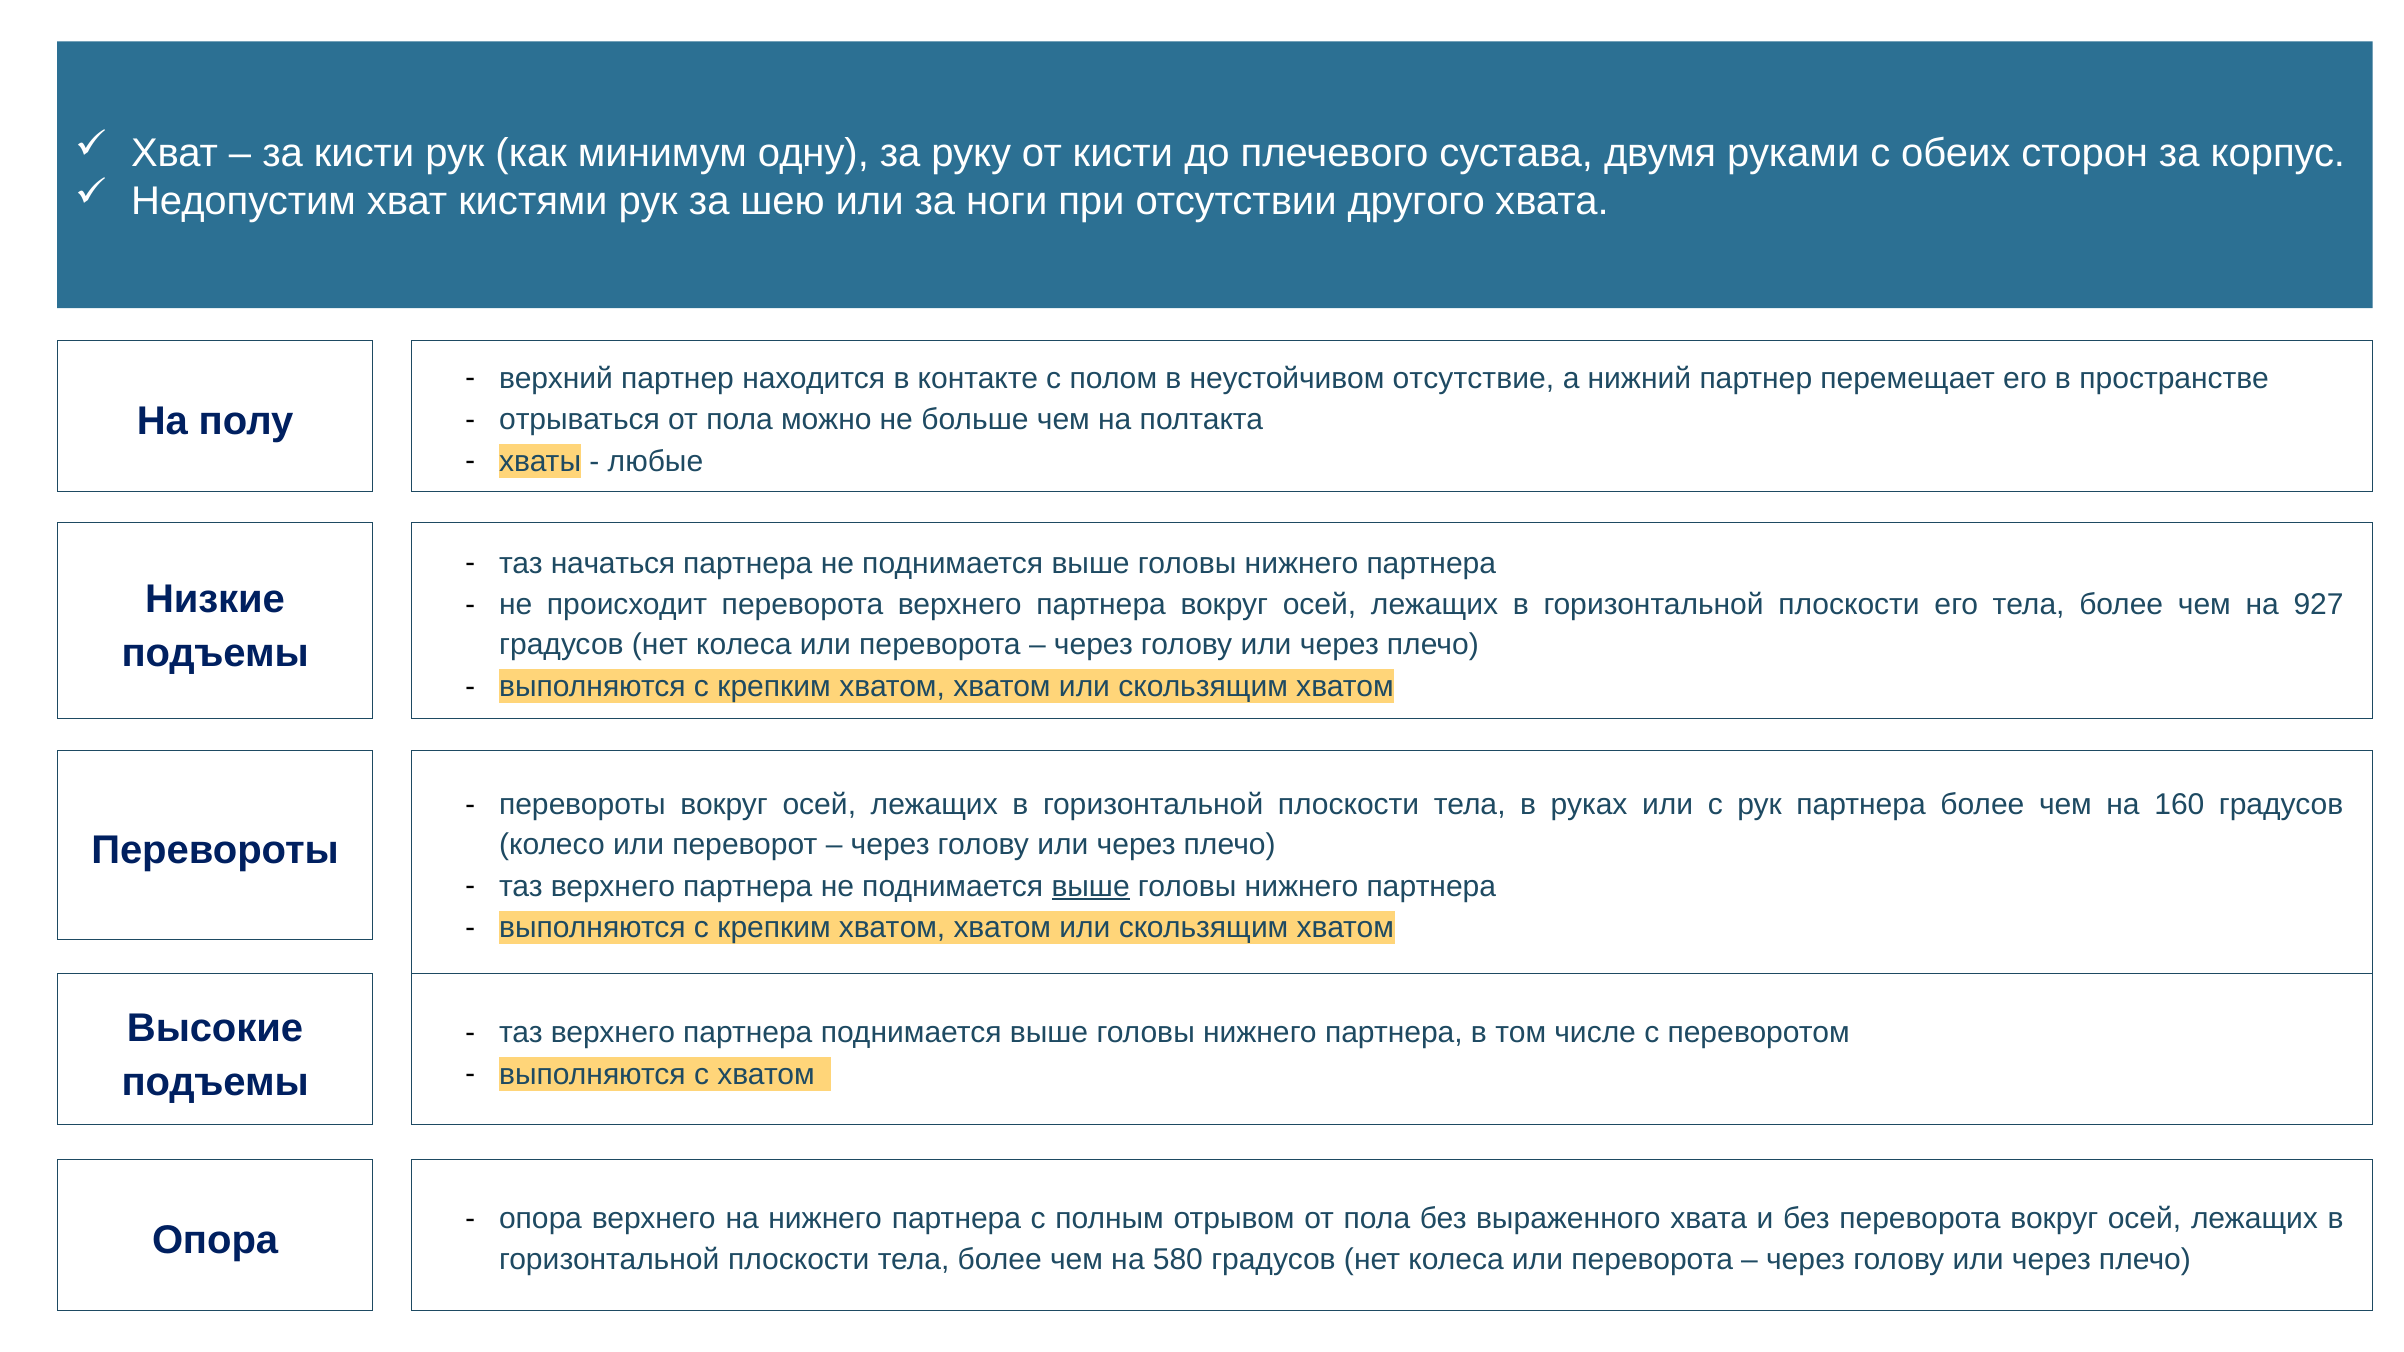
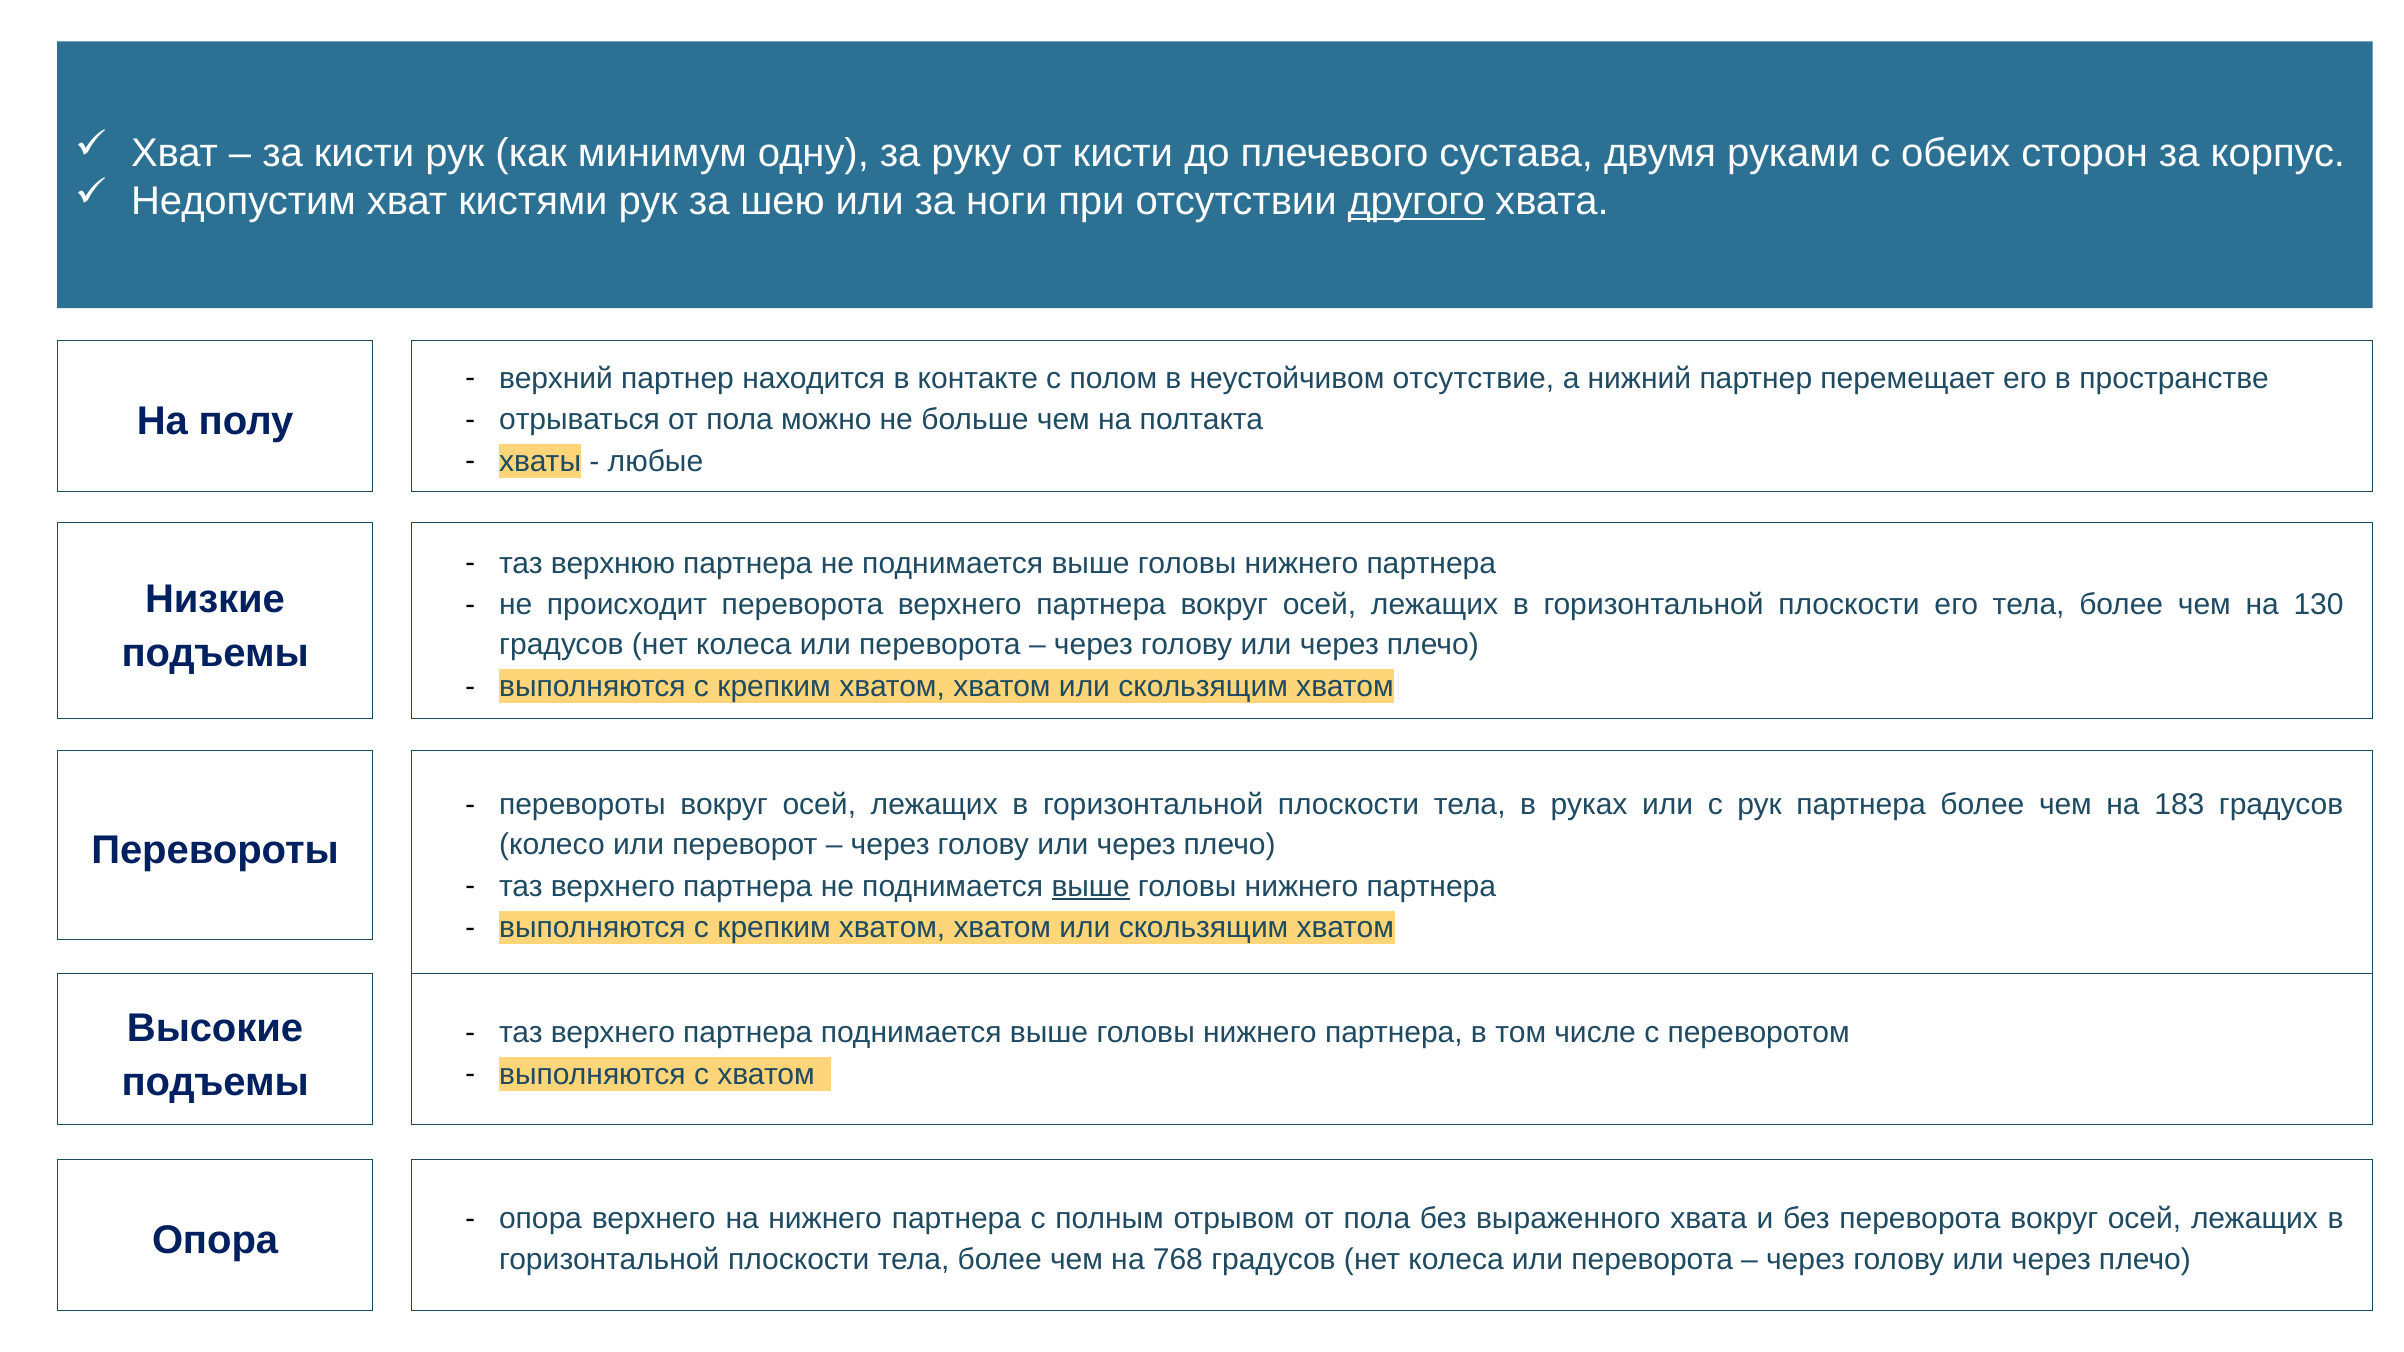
другого underline: none -> present
начаться: начаться -> верхнюю
927: 927 -> 130
160: 160 -> 183
580: 580 -> 768
